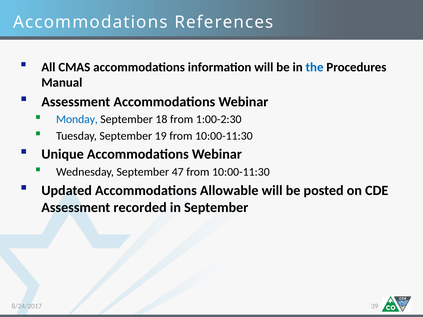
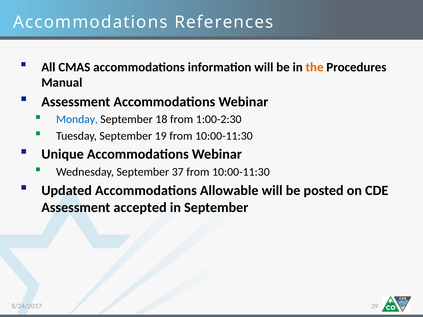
the colour: blue -> orange
47: 47 -> 37
recorded: recorded -> accepted
